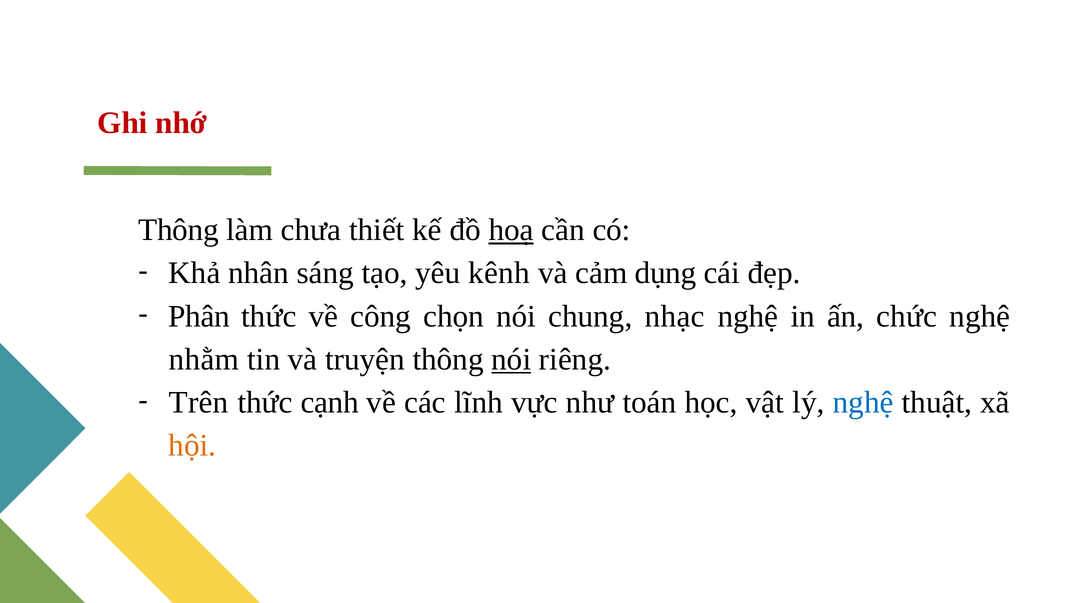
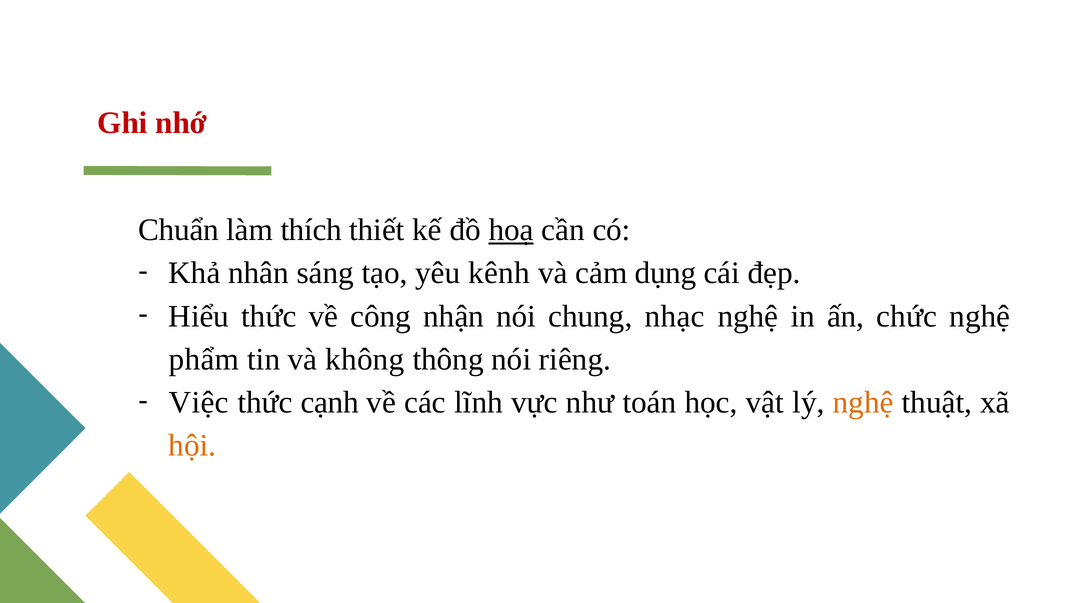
Thông at (179, 230): Thông -> Chuẩn
chưa: chưa -> thích
Phân: Phân -> Hiểu
chọn: chọn -> nhận
nhằm: nhằm -> phẩm
truyện: truyện -> không
nói at (511, 359) underline: present -> none
Trên: Trên -> Việc
nghệ at (863, 403) colour: blue -> orange
